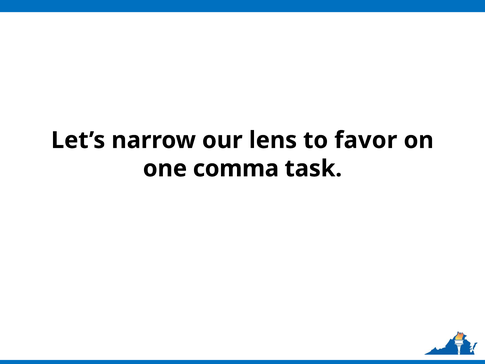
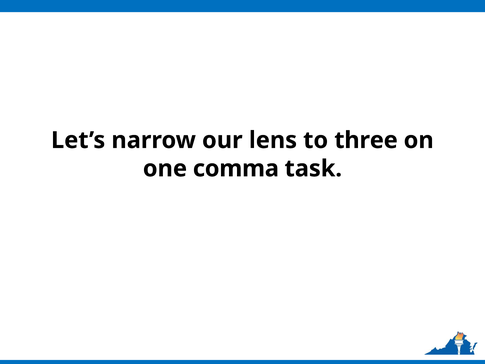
favor: favor -> three
